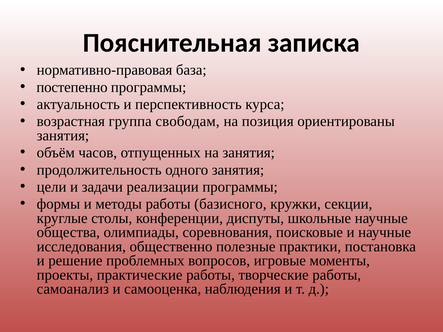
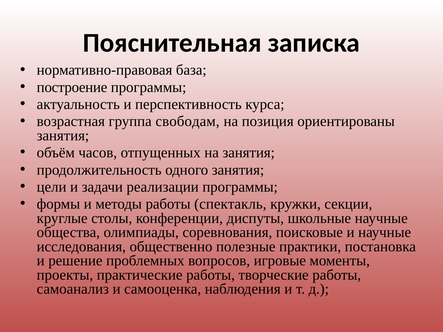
постепенно: постепенно -> построение
базисного: базисного -> спектакль
